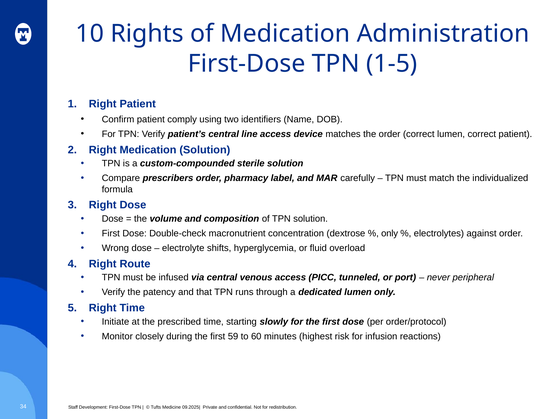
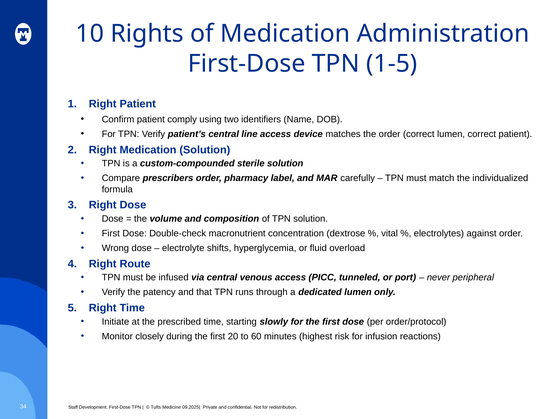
only at (390, 234): only -> vital
59: 59 -> 20
